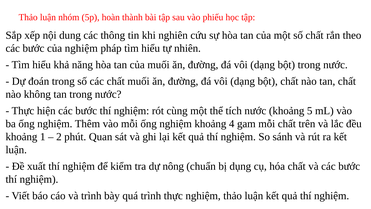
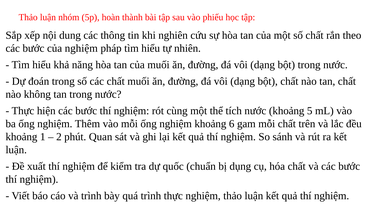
4: 4 -> 6
nông: nông -> quốc
